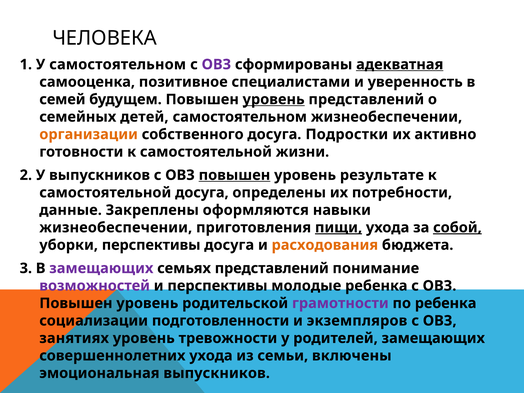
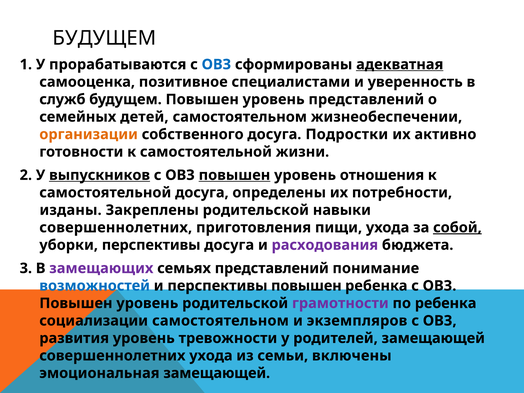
ЧЕЛОВЕКА at (105, 38): ЧЕЛОВЕКА -> БУДУЩЕМ
У самостоятельном: самостоятельном -> прорабатываются
ОВЗ at (216, 64) colour: purple -> blue
семей: семей -> служб
уровень at (274, 99) underline: present -> none
выпускников at (100, 175) underline: none -> present
результате: результате -> отношения
данные: данные -> изданы
Закреплены оформляются: оформляются -> родительской
жизнеобеспечении at (116, 228): жизнеобеспечении -> совершеннолетних
пищи underline: present -> none
расходования colour: orange -> purple
возможностей colour: purple -> blue
перспективы молодые: молодые -> повышен
социализации подготовленности: подготовленности -> самостоятельном
занятиях: занятиях -> развития
родителей замещающих: замещающих -> замещающей
эмоциональная выпускников: выпускников -> замещающей
